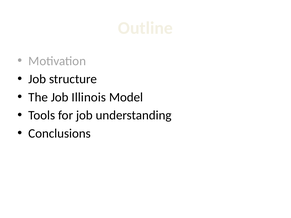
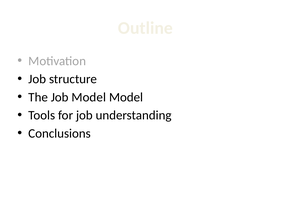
Job Illinois: Illinois -> Model
